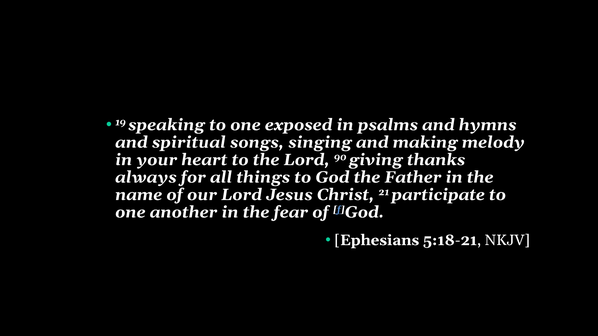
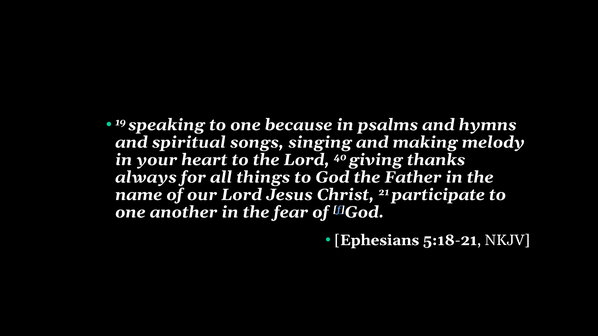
exposed: exposed -> because
90: 90 -> 40
